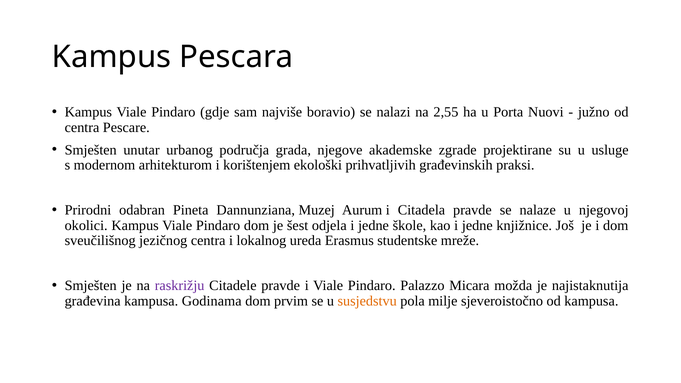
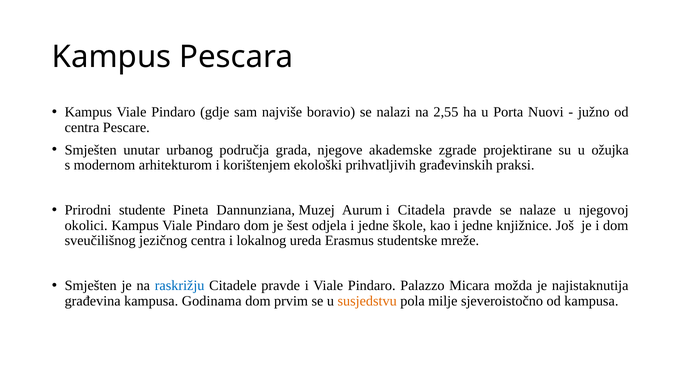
usluge: usluge -> ožujka
odabran: odabran -> studente
raskrižju colour: purple -> blue
